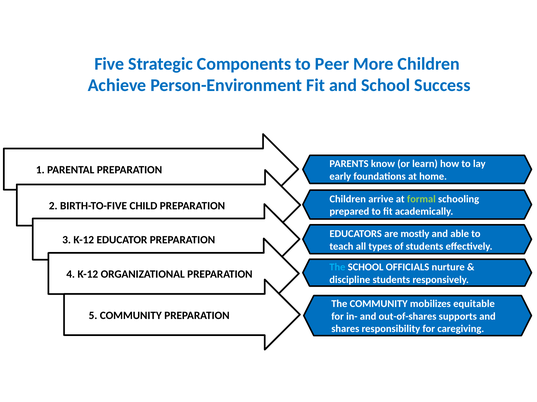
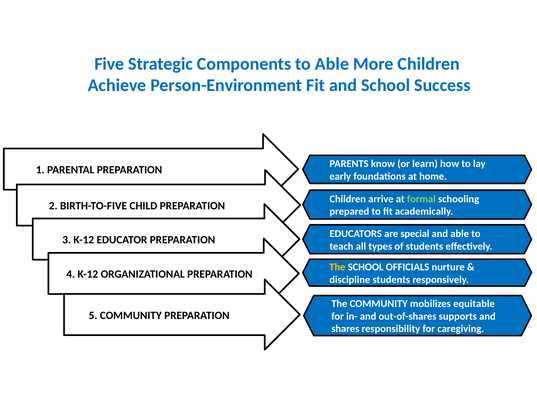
to Peer: Peer -> Able
mostly: mostly -> special
The at (337, 268) colour: light blue -> yellow
